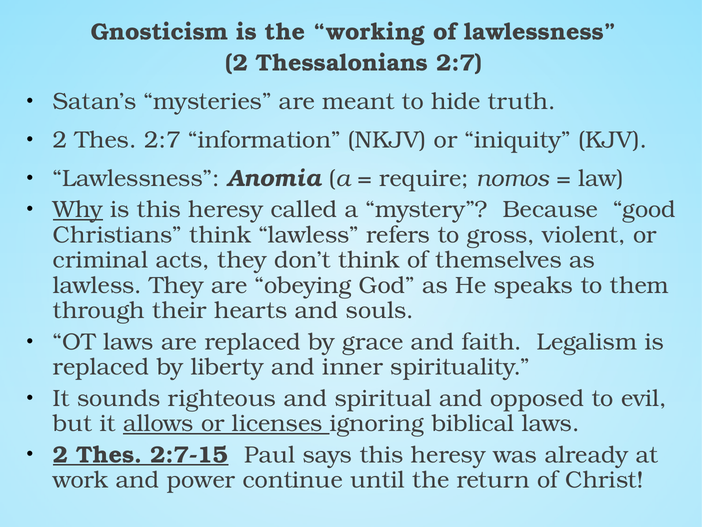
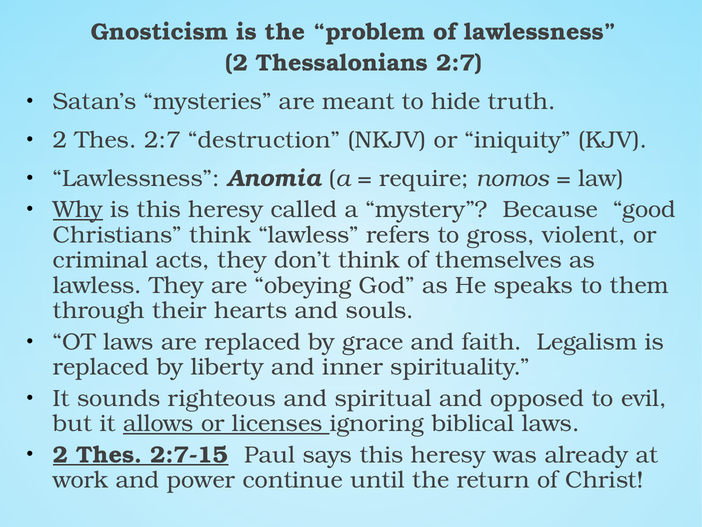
working: working -> problem
information: information -> destruction
